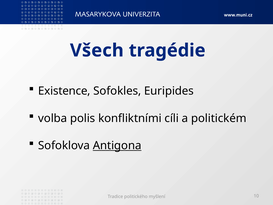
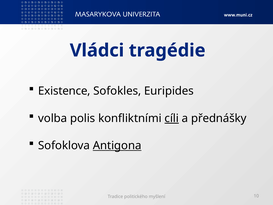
Všech: Všech -> Vládci
cíli underline: none -> present
politickém: politickém -> přednášky
